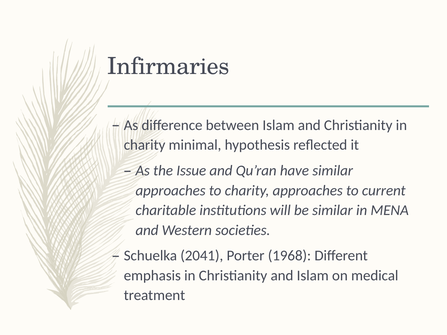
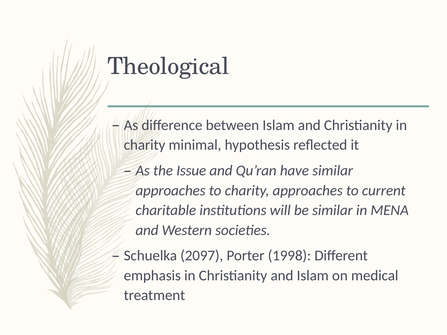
Infirmaries: Infirmaries -> Theological
2041: 2041 -> 2097
1968: 1968 -> 1998
